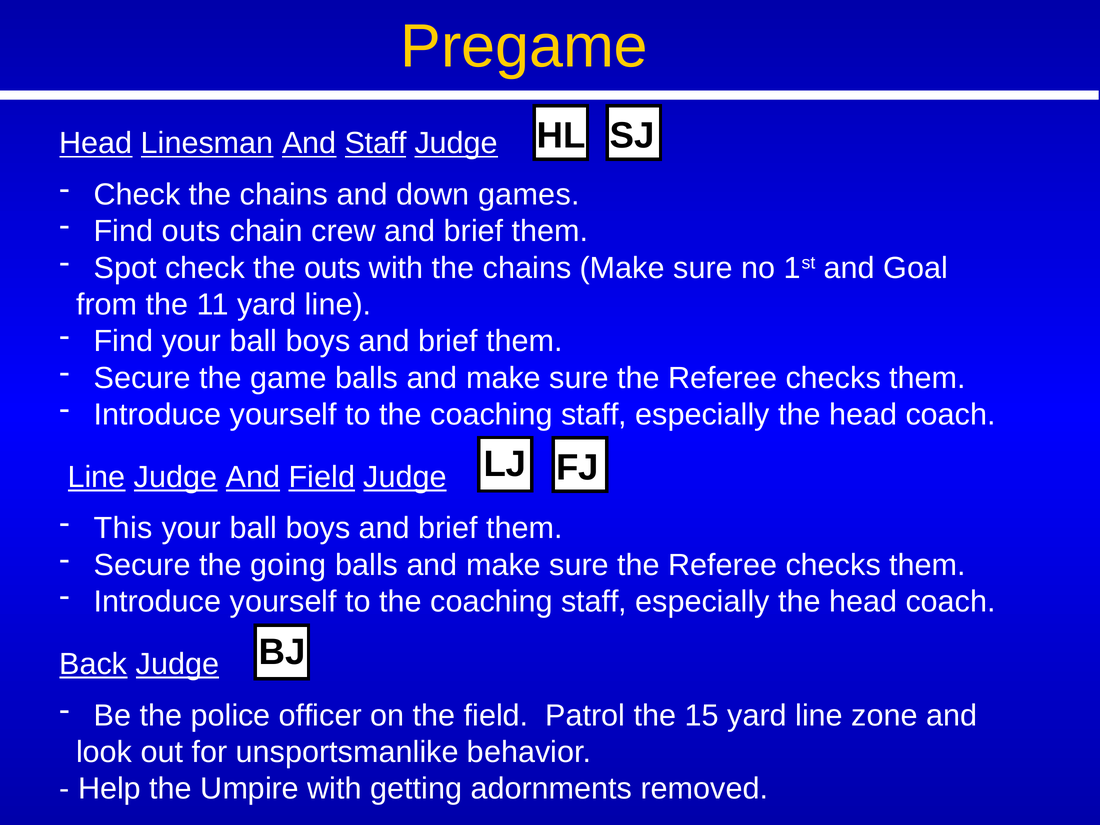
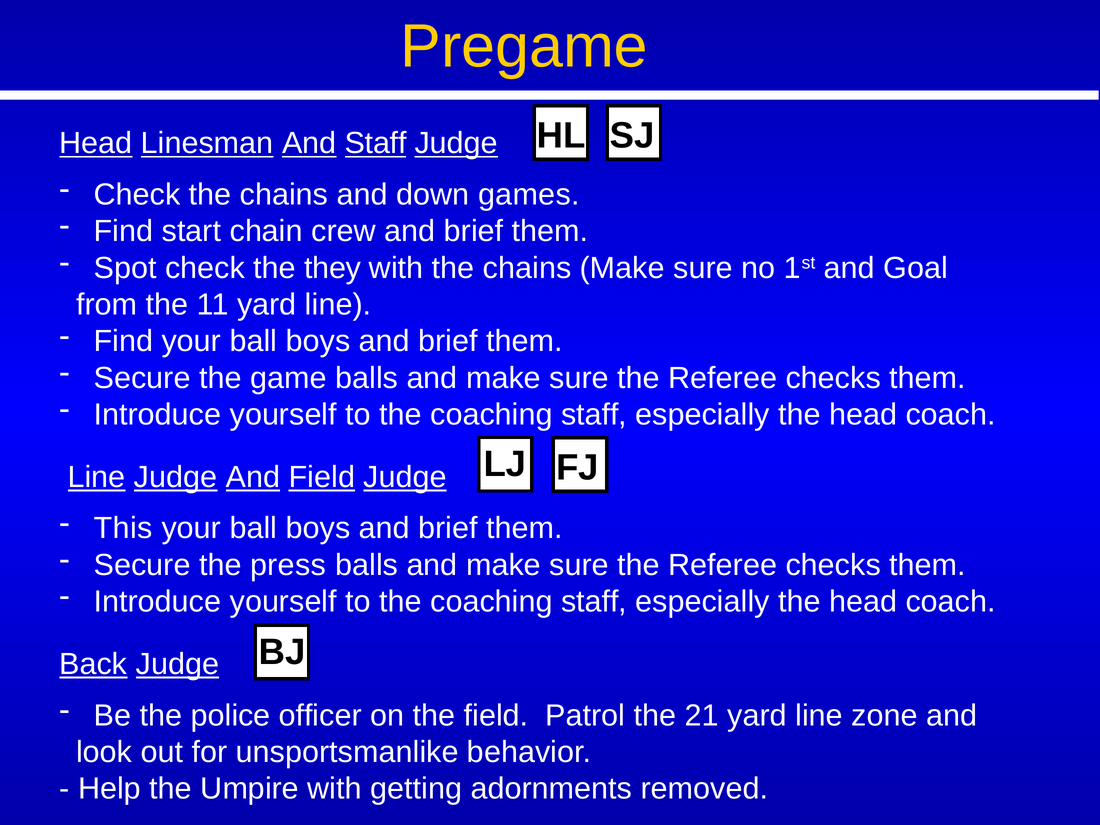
Find outs: outs -> start
the outs: outs -> they
going: going -> press
15: 15 -> 21
